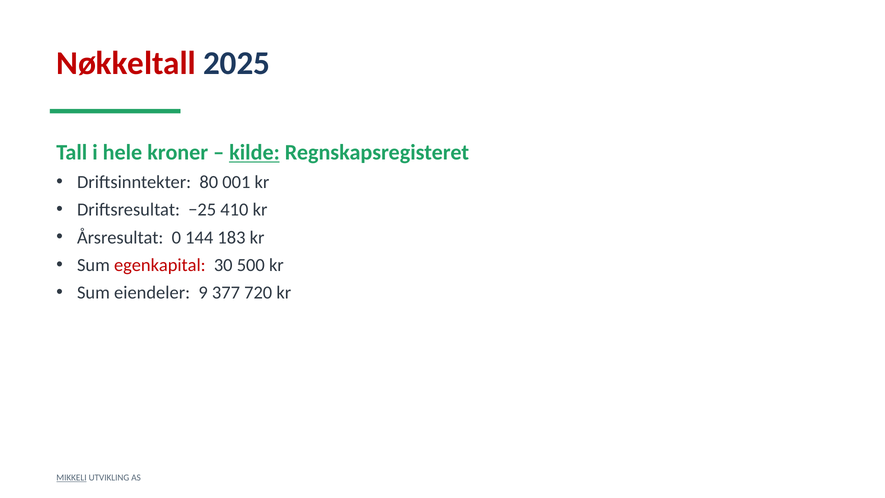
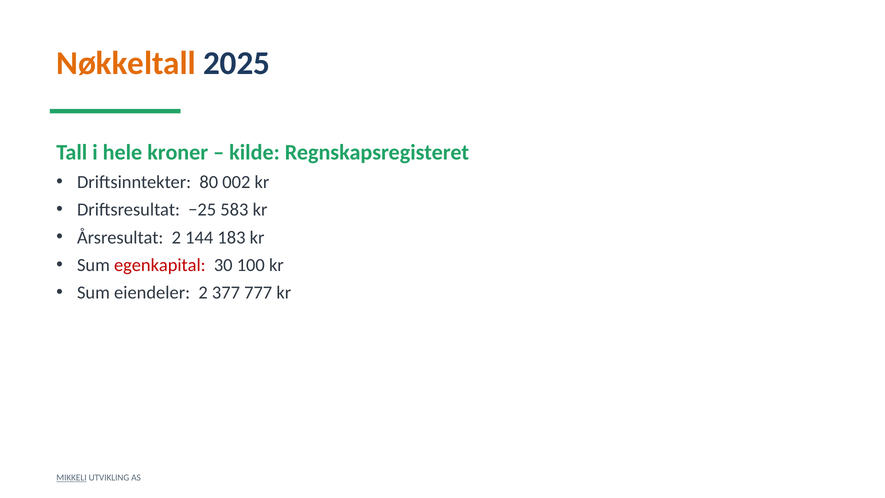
Nøkkeltall colour: red -> orange
kilde underline: present -> none
001: 001 -> 002
410: 410 -> 583
Årsresultat 0: 0 -> 2
500: 500 -> 100
eiendeler 9: 9 -> 2
720: 720 -> 777
